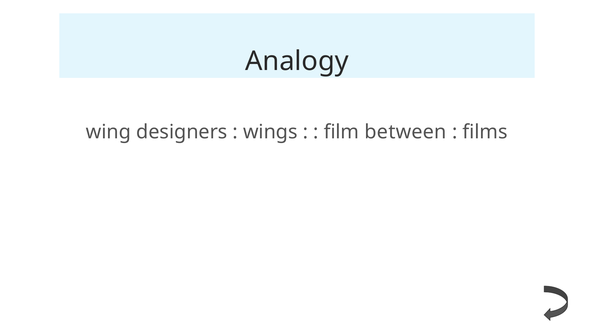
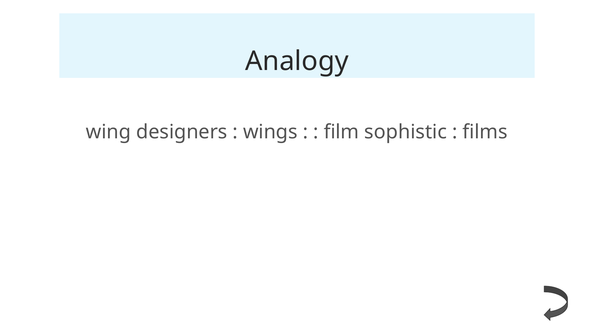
between: between -> sophistic
